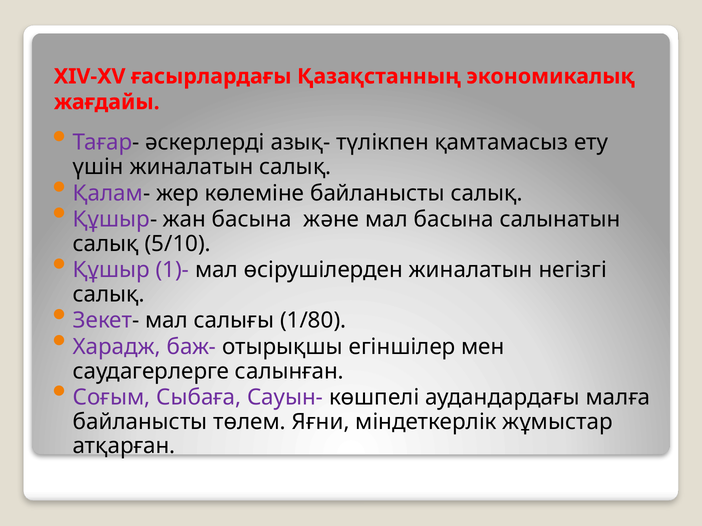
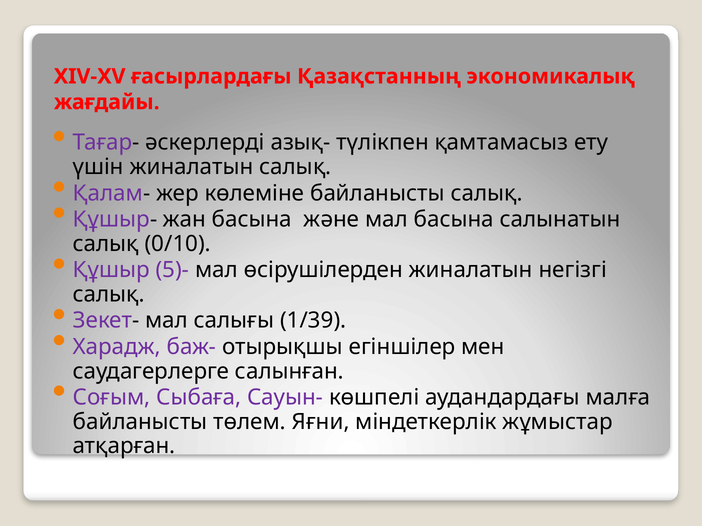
5/10: 5/10 -> 0/10
1)-: 1)- -> 5)-
1/80: 1/80 -> 1/39
